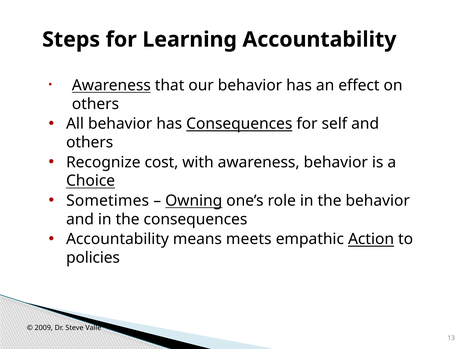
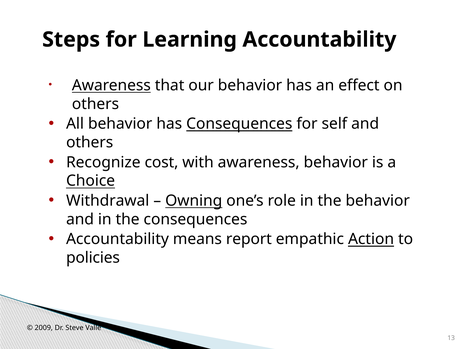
Sometimes: Sometimes -> Withdrawal
meets: meets -> report
